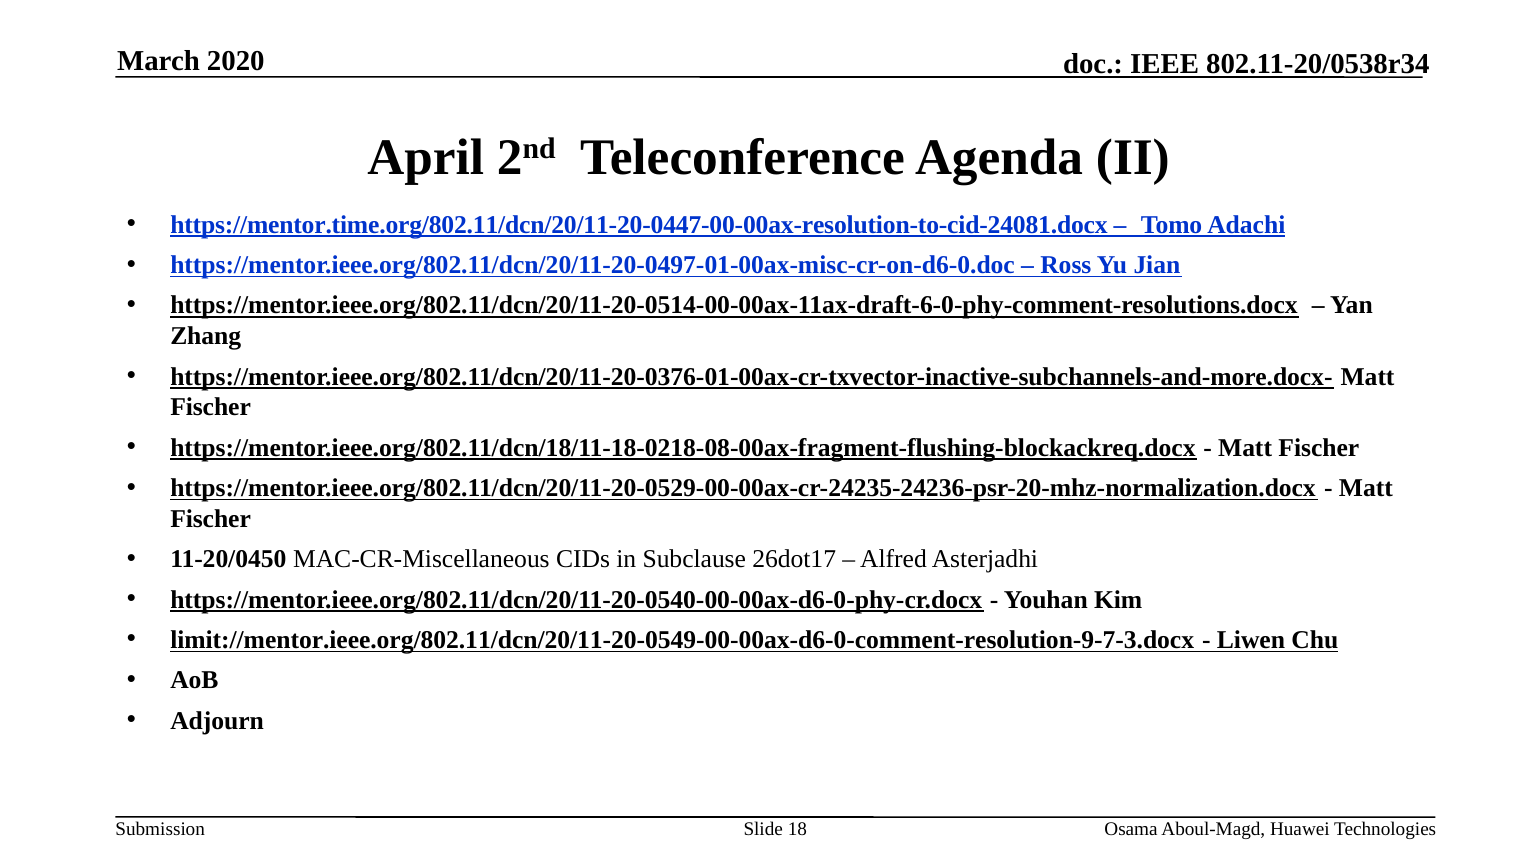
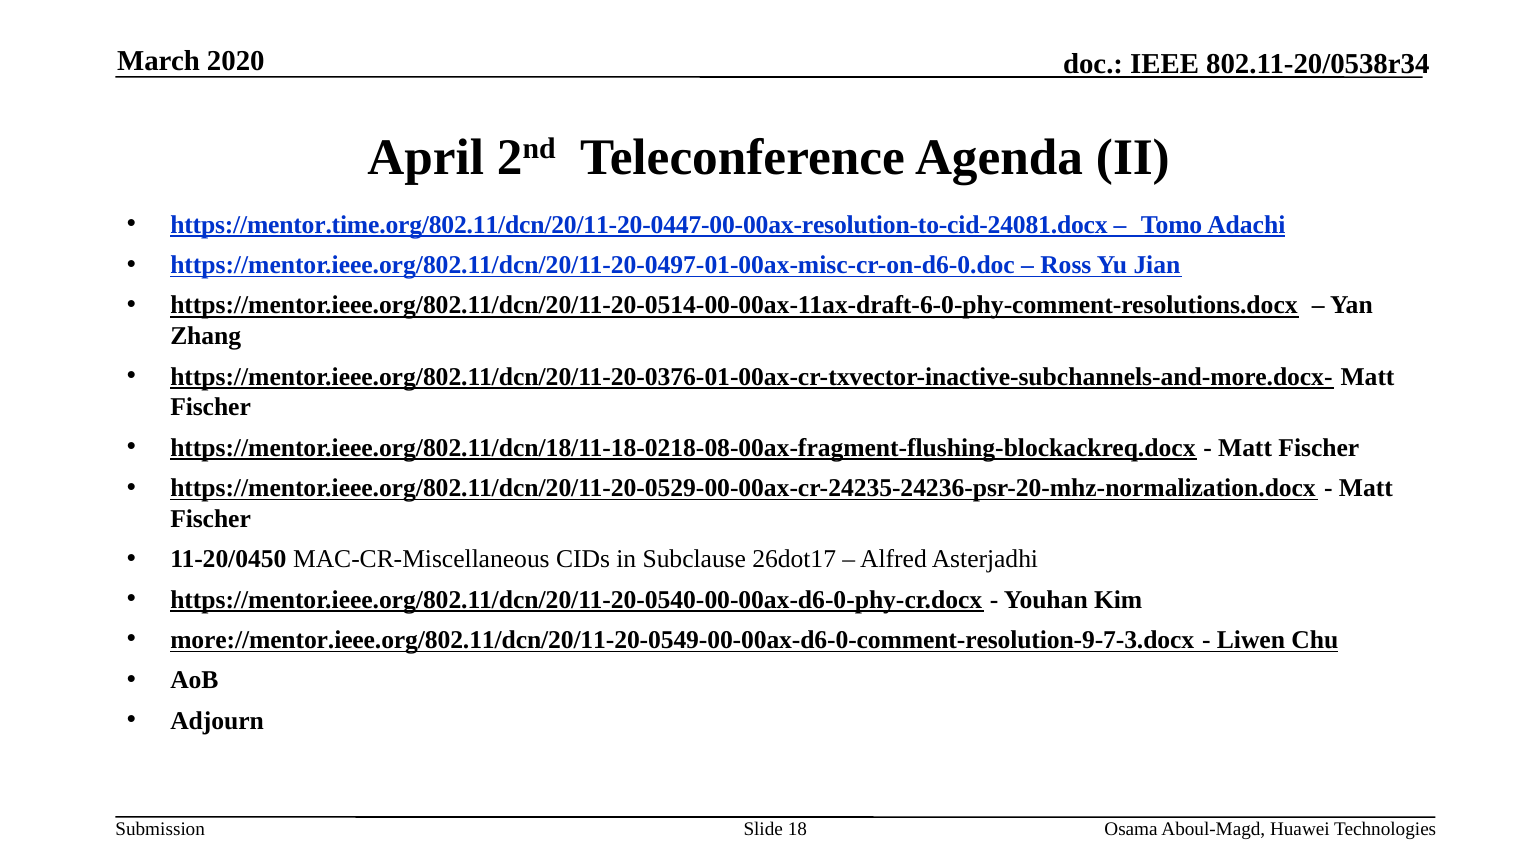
limit://mentor.ieee.org/802.11/dcn/20/11-20-0549-00-00ax-d6-0-comment-resolution-9-7-3.docx: limit://mentor.ieee.org/802.11/dcn/20/11-20-0549-00-00ax-d6-0-comment-resolution-9-7-3.docx -> more://mentor.ieee.org/802.11/dcn/20/11-20-0549-00-00ax-d6-0-comment-resolution-9-7-3.docx
